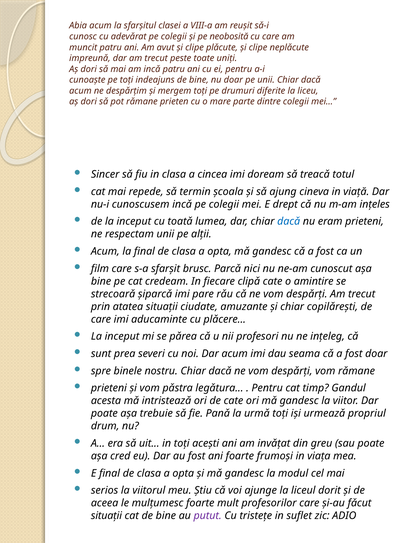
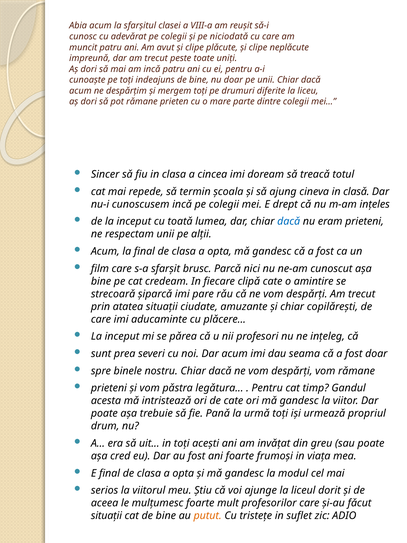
neobosită: neobosită -> niciodatǎ
viaţă: viaţă -> clasǎ
putut colour: purple -> orange
